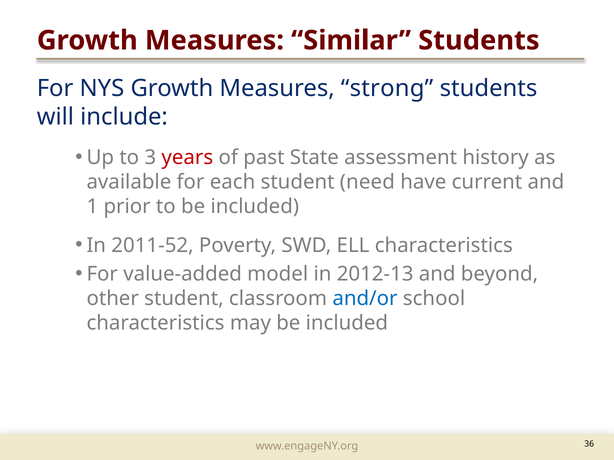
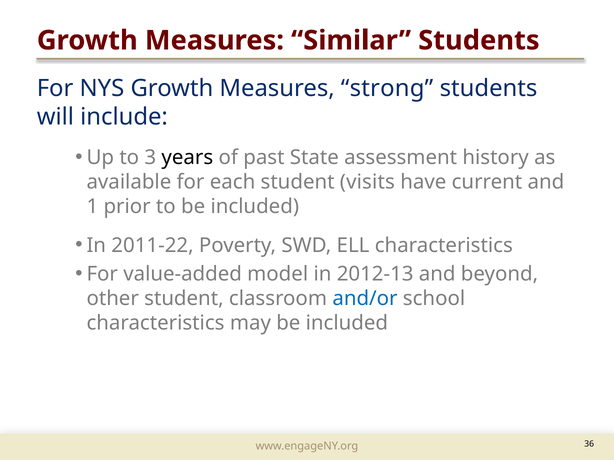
years colour: red -> black
need: need -> visits
2011-52: 2011-52 -> 2011-22
